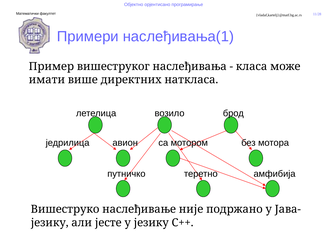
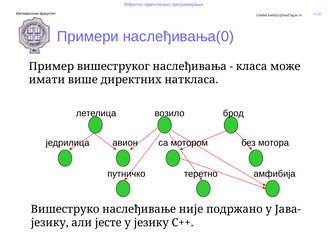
наслеђивања(1: наслеђивања(1 -> наслеђивања(0
